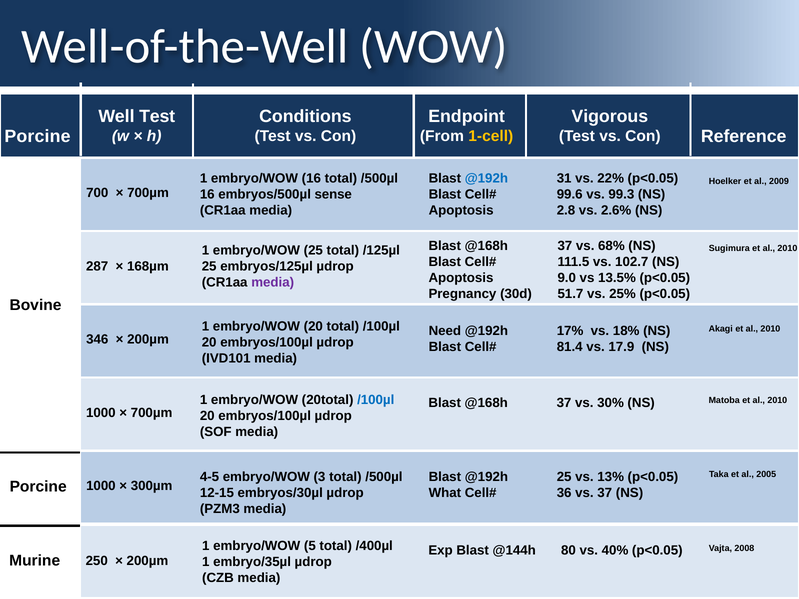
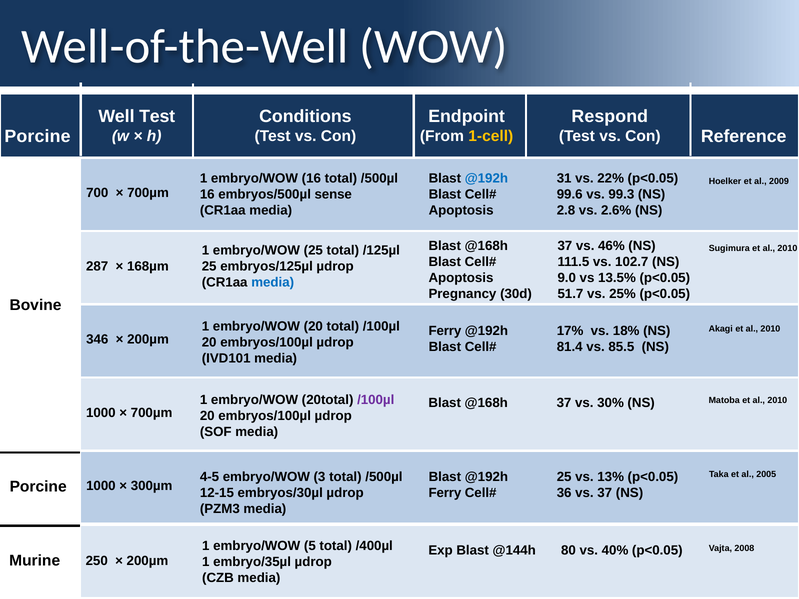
Vigorous: Vigorous -> Respond
68%: 68% -> 46%
media at (273, 283) colour: purple -> blue
Need at (445, 331): Need -> Ferry
17.9: 17.9 -> 85.5
/100µl at (376, 400) colour: blue -> purple
What at (445, 493): What -> Ferry
